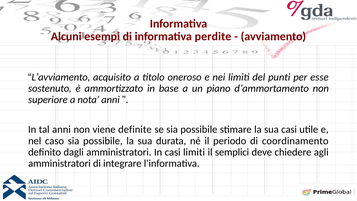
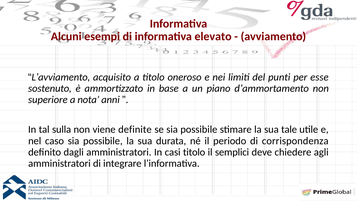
perdite: perdite -> elevato
tal anni: anni -> sulla
sua casi: casi -> tale
coordinamento: coordinamento -> corrispondenza
casi limiti: limiti -> titolo
